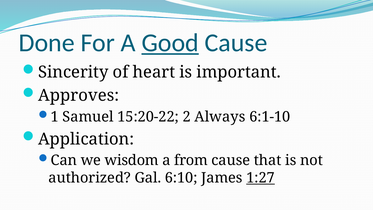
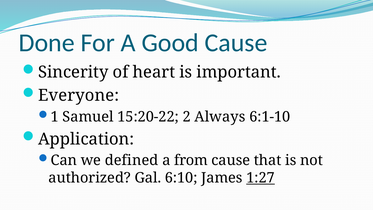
Good underline: present -> none
Approves: Approves -> Everyone
wisdom: wisdom -> defined
